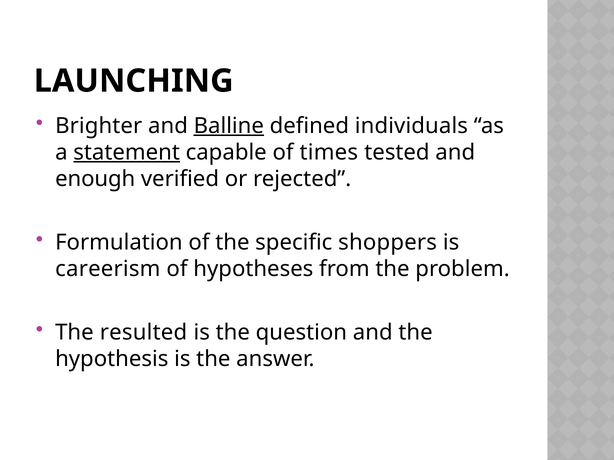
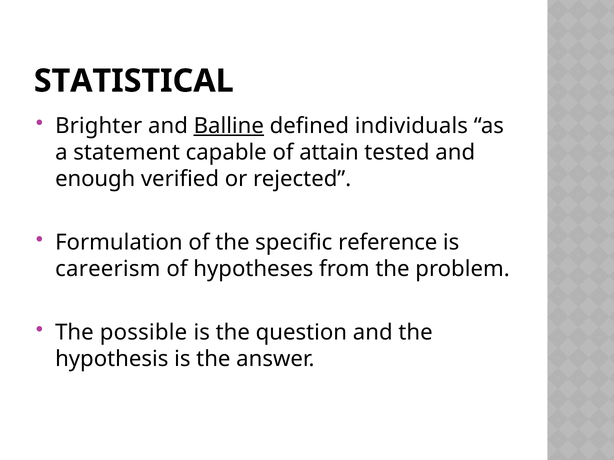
LAUNCHING: LAUNCHING -> STATISTICAL
statement underline: present -> none
times: times -> attain
shoppers: shoppers -> reference
resulted: resulted -> possible
